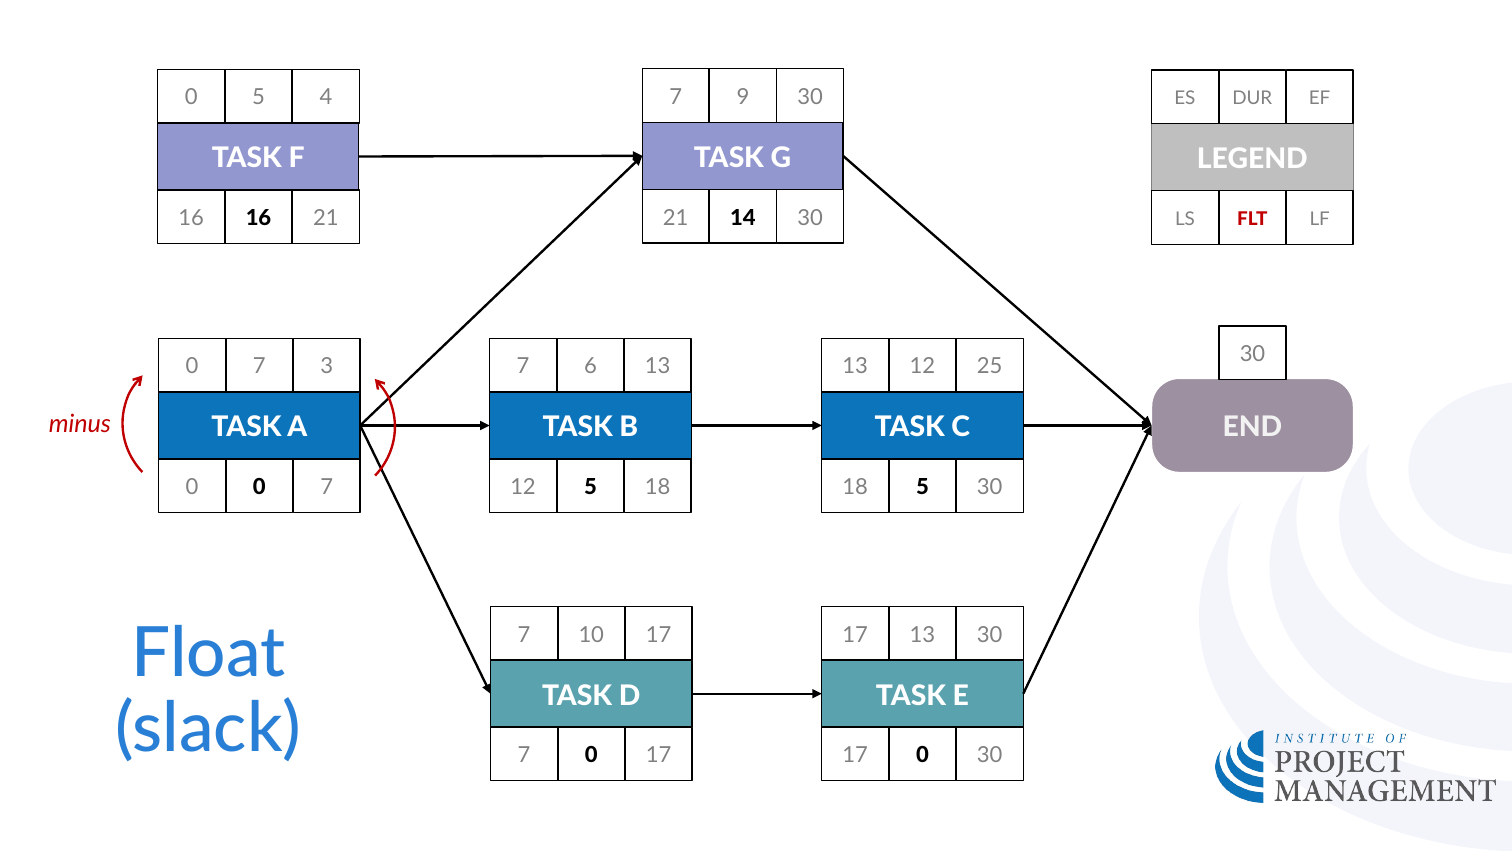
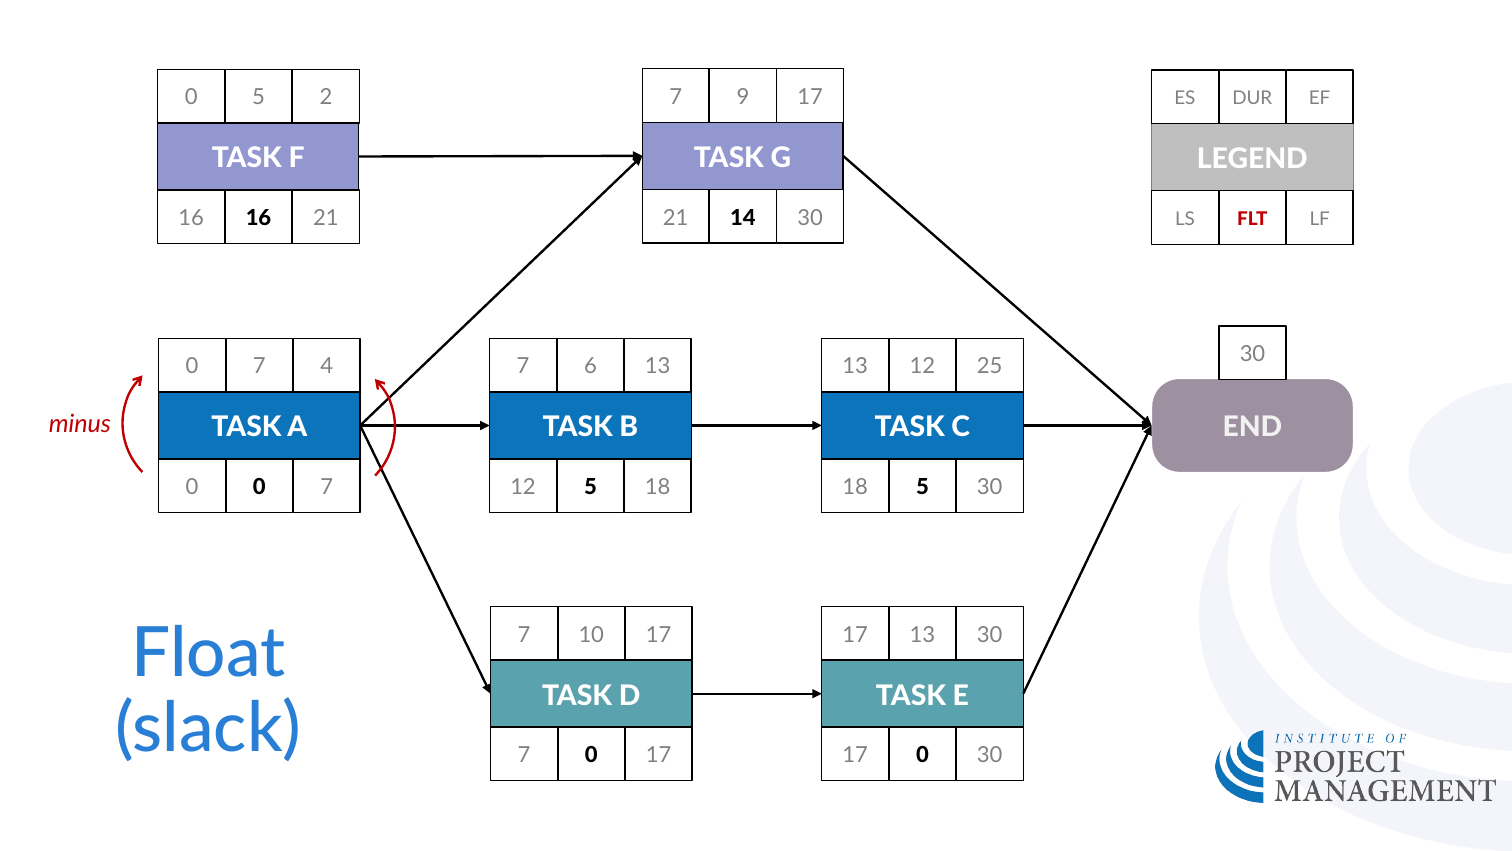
9 30: 30 -> 17
4: 4 -> 2
3: 3 -> 4
